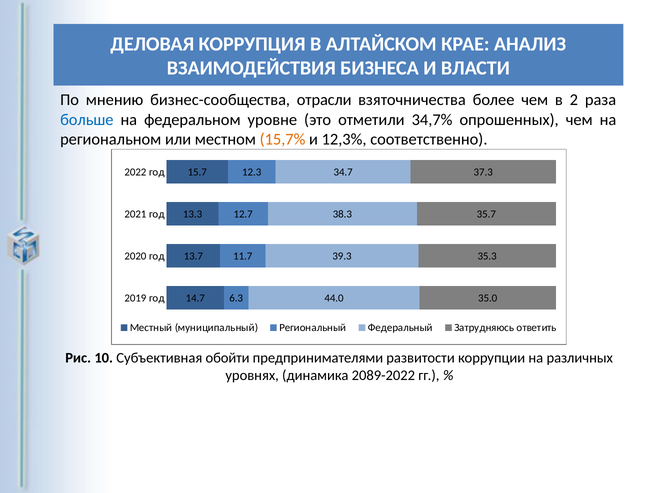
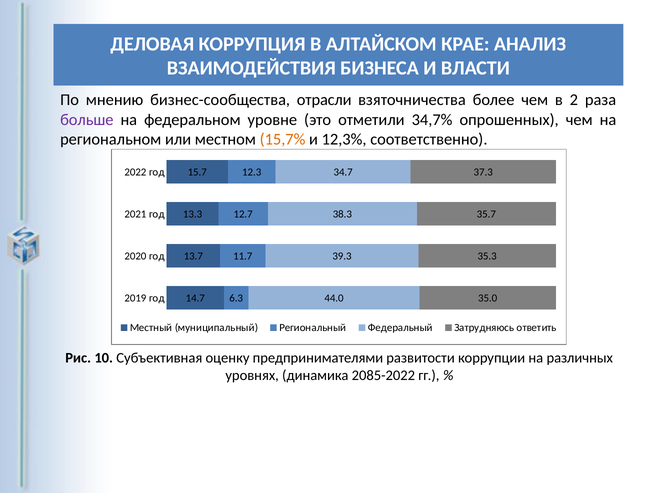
больше colour: blue -> purple
обойти: обойти -> оценку
2089-2022: 2089-2022 -> 2085-2022
